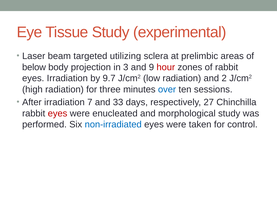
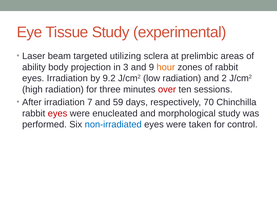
below: below -> ability
hour colour: red -> orange
9.7: 9.7 -> 9.2
over colour: blue -> red
33: 33 -> 59
27: 27 -> 70
